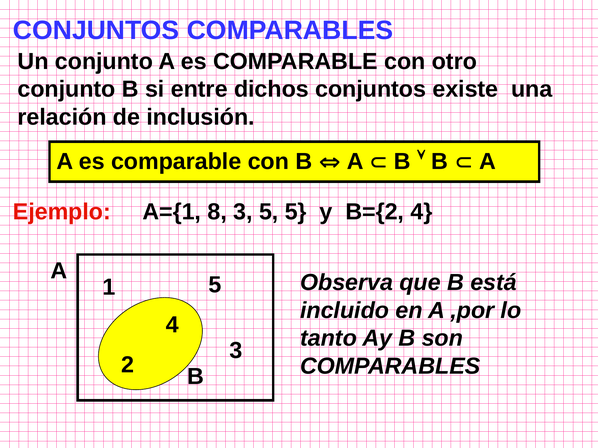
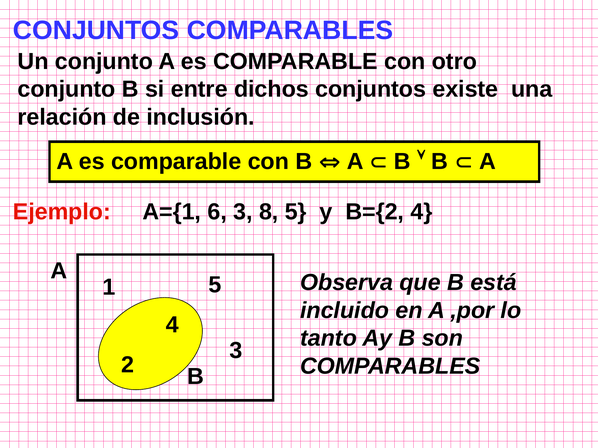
8: 8 -> 6
3 5: 5 -> 8
